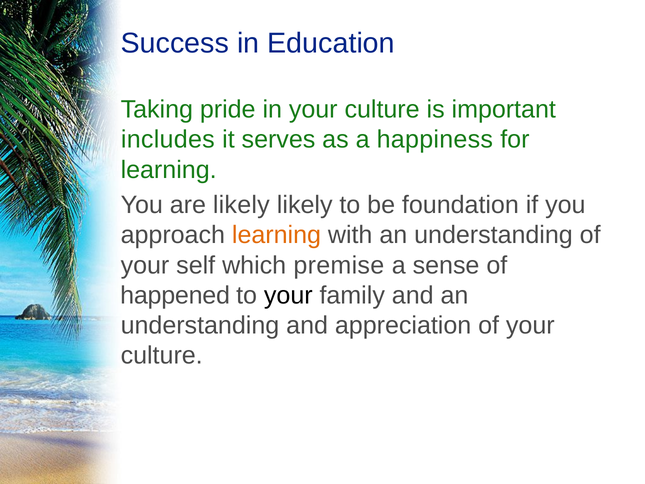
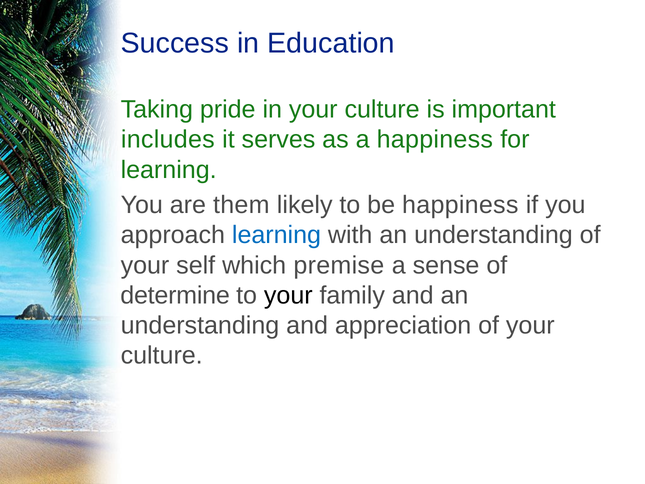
are likely: likely -> them
be foundation: foundation -> happiness
learning at (276, 235) colour: orange -> blue
happened: happened -> determine
